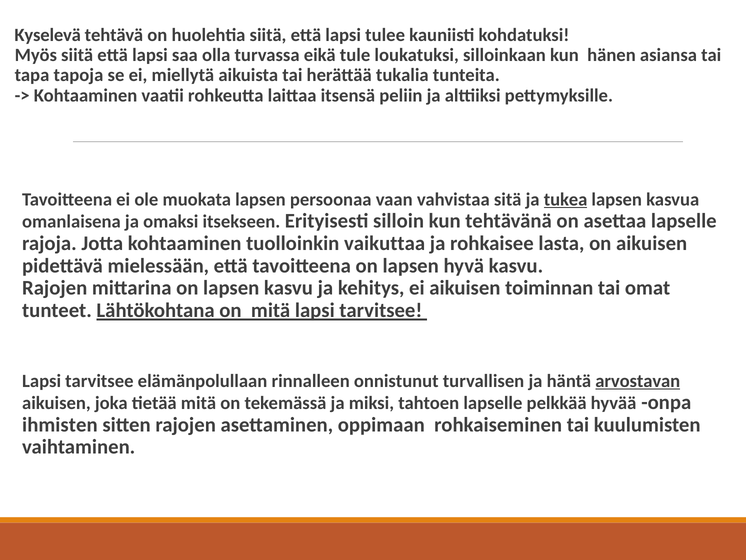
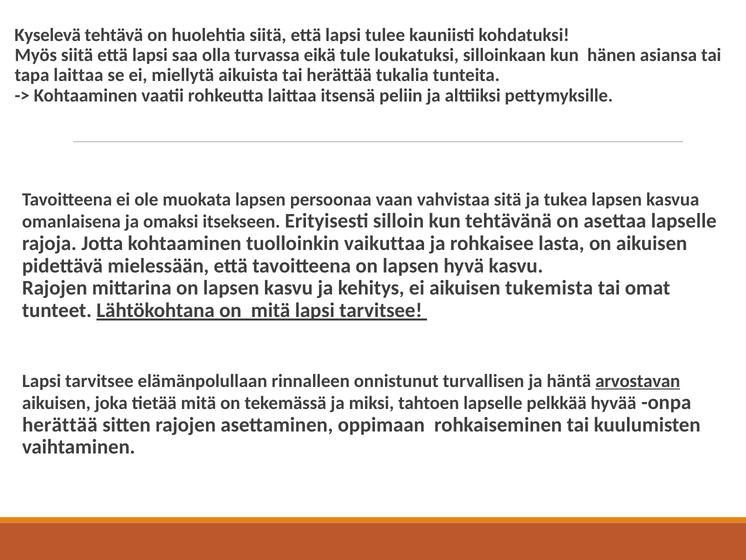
tapa tapoja: tapoja -> laittaa
tukea underline: present -> none
toiminnan: toiminnan -> tukemista
ihmisten at (60, 424): ihmisten -> herättää
